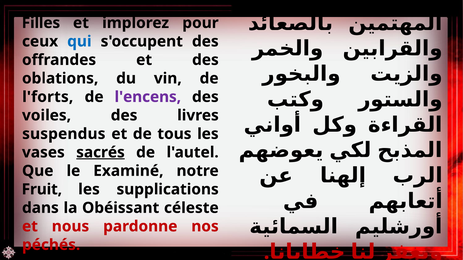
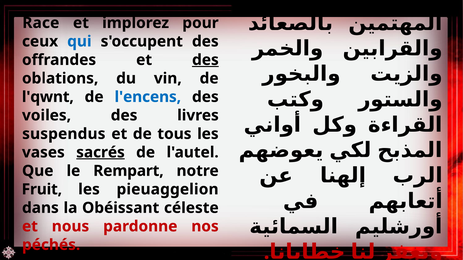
Filles: Filles -> Race
des at (205, 60) underline: none -> present
l'forts: l'forts -> l'qwnt
l'encens colour: purple -> blue
Examiné: Examiné -> Rempart
supplications: supplications -> pieuaggelion
